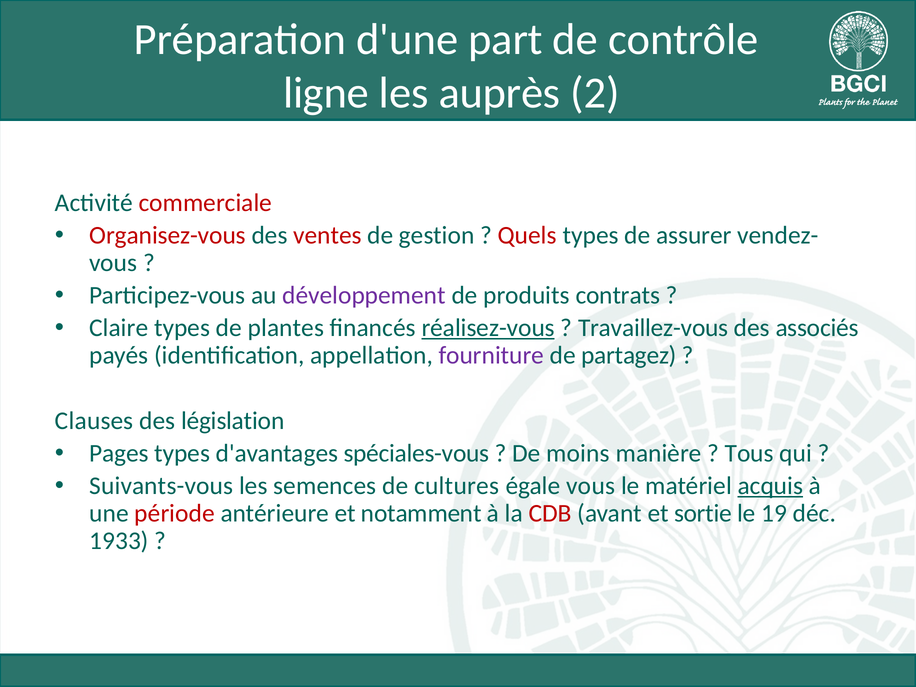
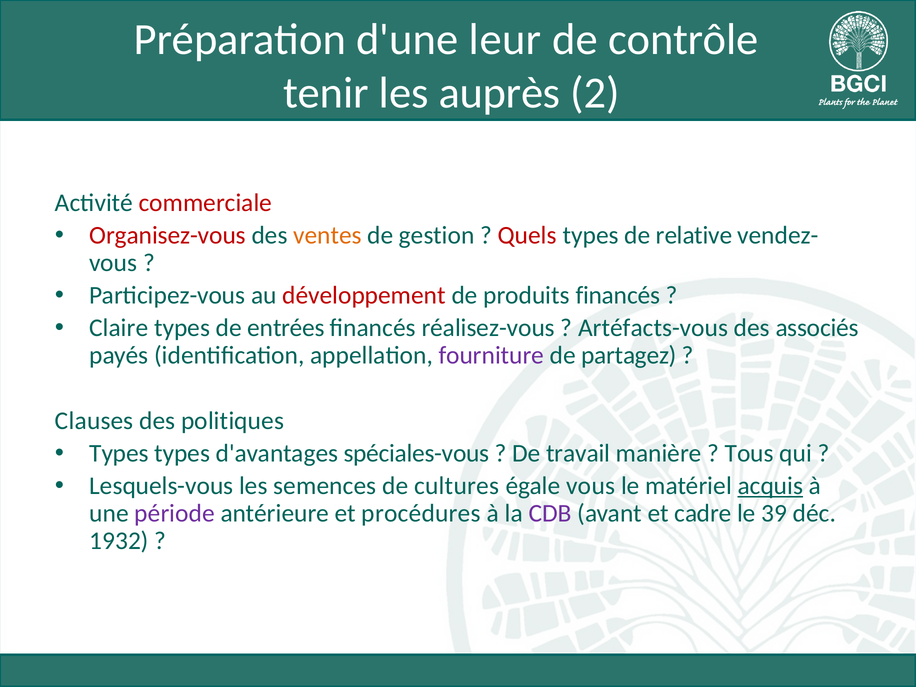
part: part -> leur
ligne: ligne -> tenir
ventes colour: red -> orange
assurer: assurer -> relative
développement colour: purple -> red
produits contrats: contrats -> financés
plantes: plantes -> entrées
réalisez-vous underline: present -> none
Travaillez-vous: Travaillez-vous -> Artéfacts-vous
législation: législation -> politiques
Pages at (119, 453): Pages -> Types
moins: moins -> travail
Suivants-vous: Suivants-vous -> Lesquels-vous
période colour: red -> purple
notamment: notamment -> procédures
CDB colour: red -> purple
sortie: sortie -> cadre
19: 19 -> 39
1933: 1933 -> 1932
